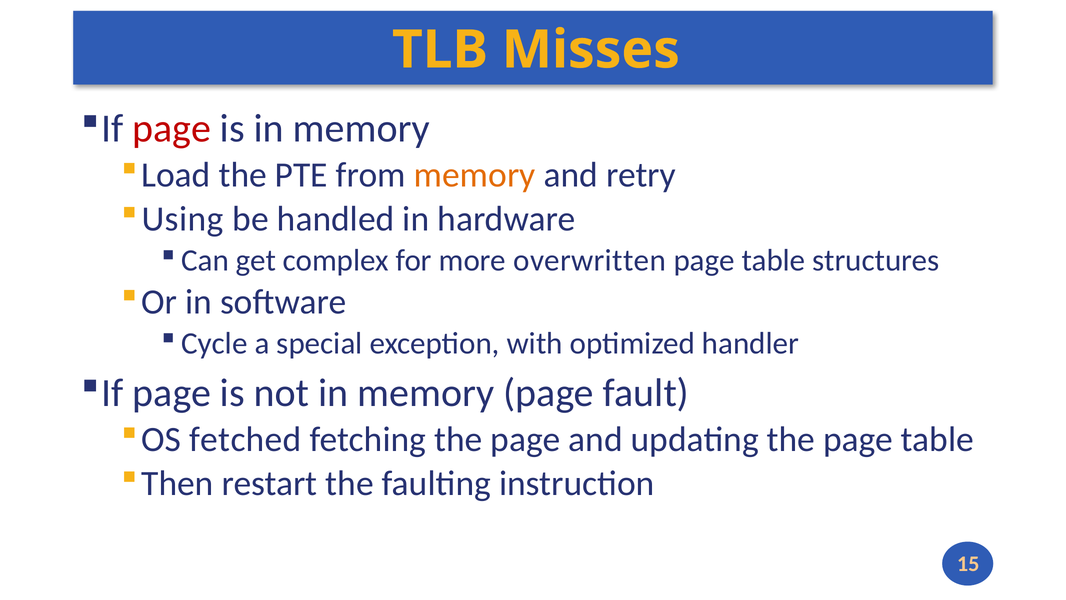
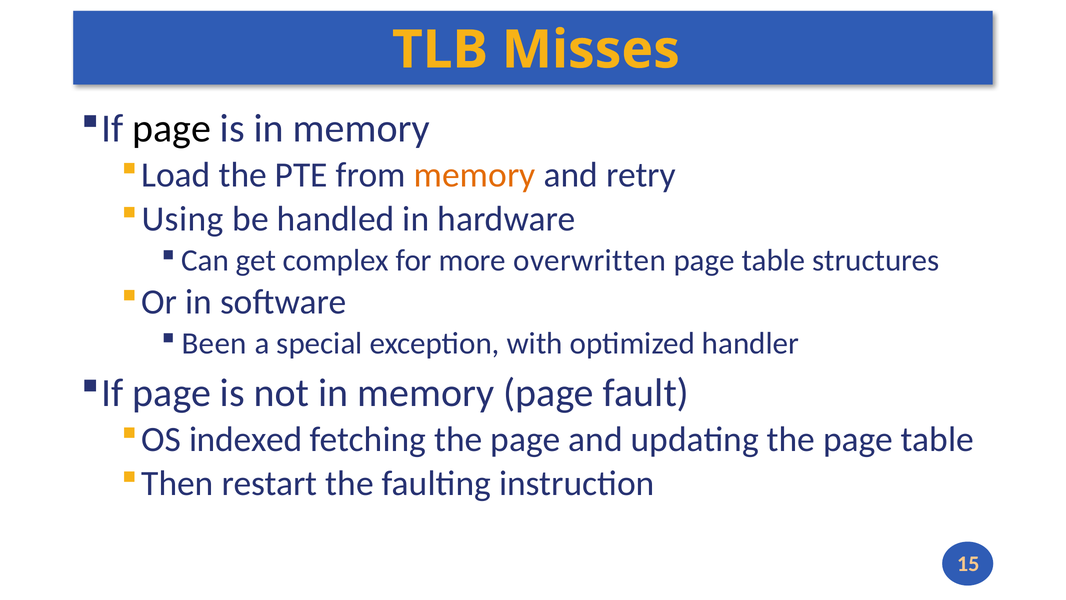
page at (172, 128) colour: red -> black
Cycle: Cycle -> Been
fetched: fetched -> indexed
